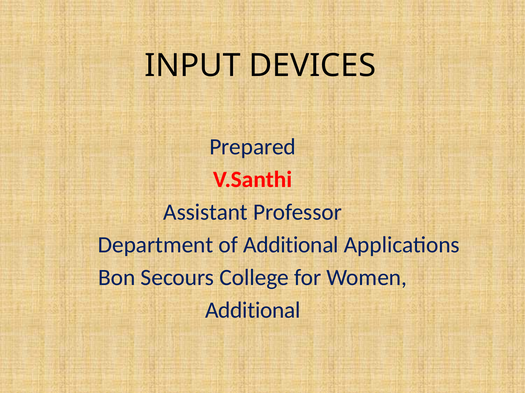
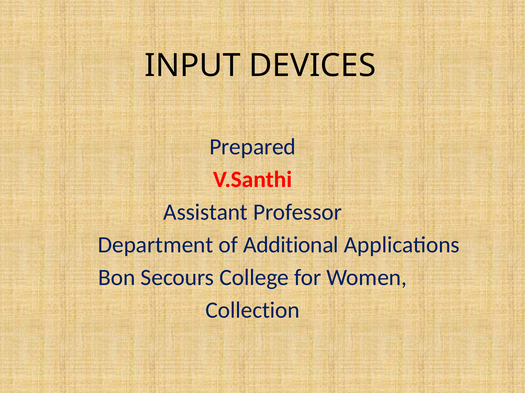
Additional at (253, 311): Additional -> Collection
